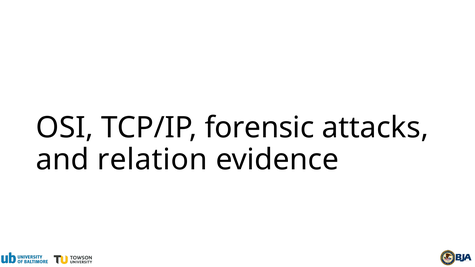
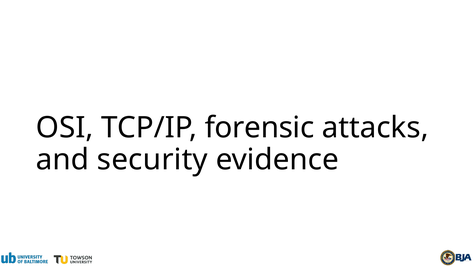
relation: relation -> security
